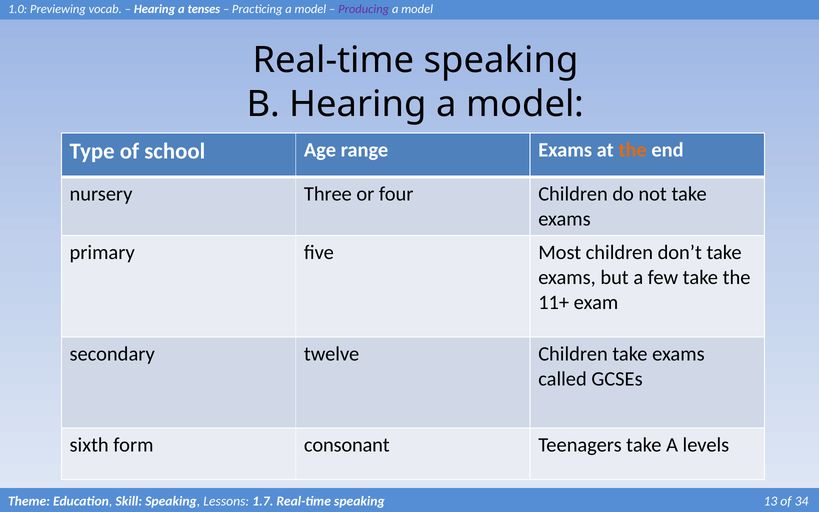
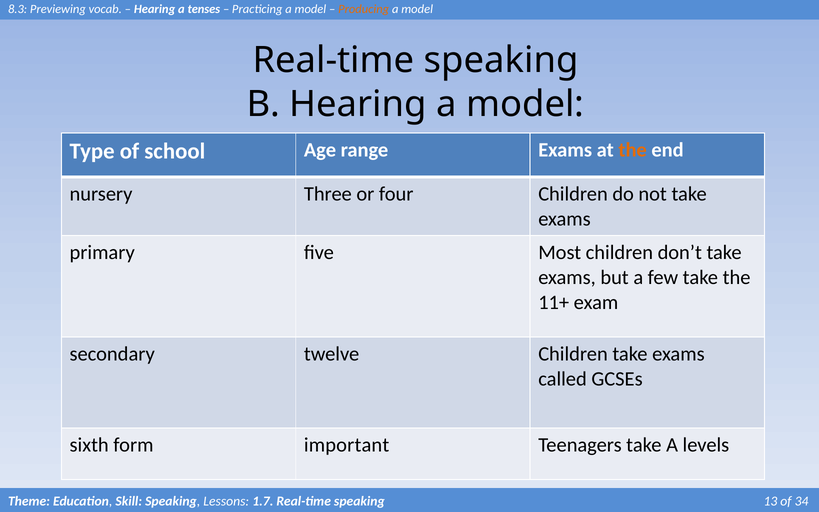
1.0: 1.0 -> 8.3
Producing colour: purple -> orange
consonant: consonant -> important
